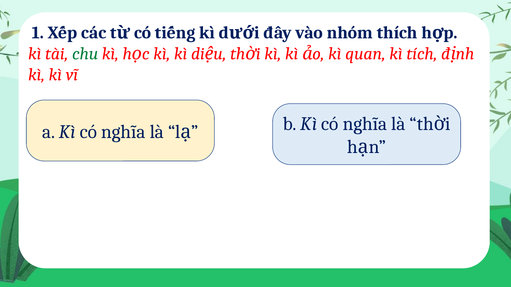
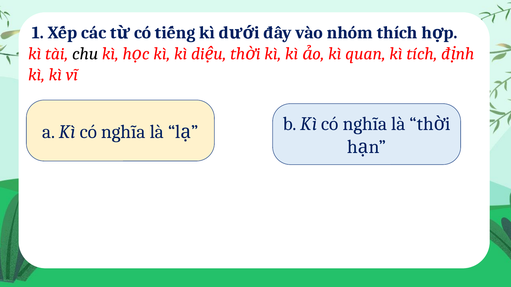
chu colour: green -> black
